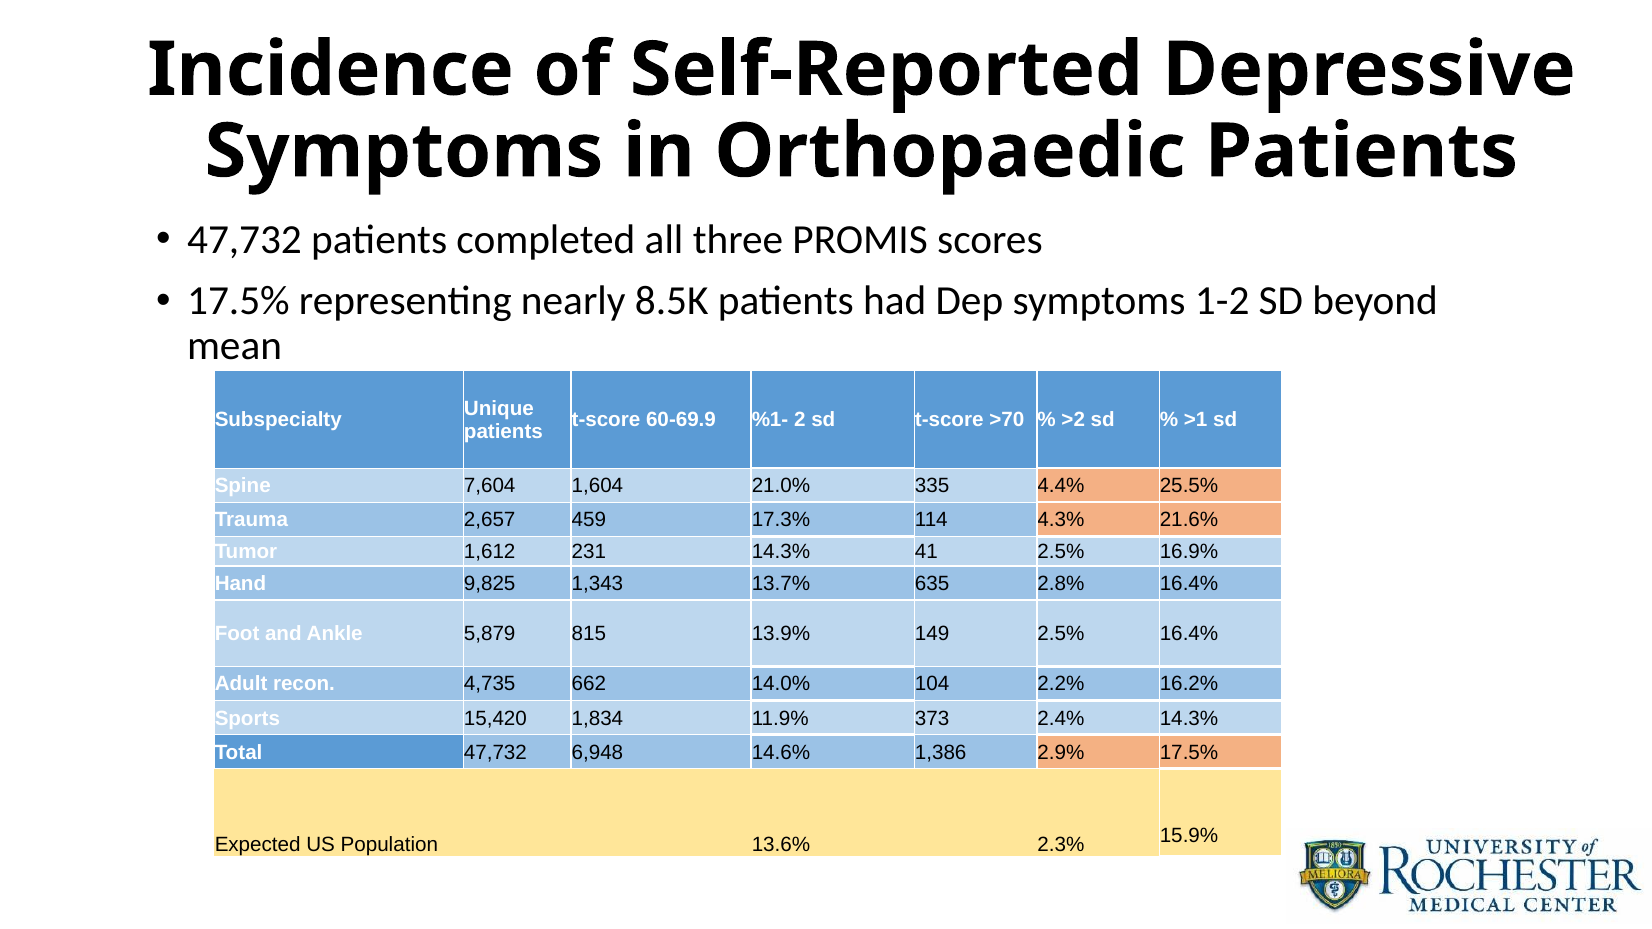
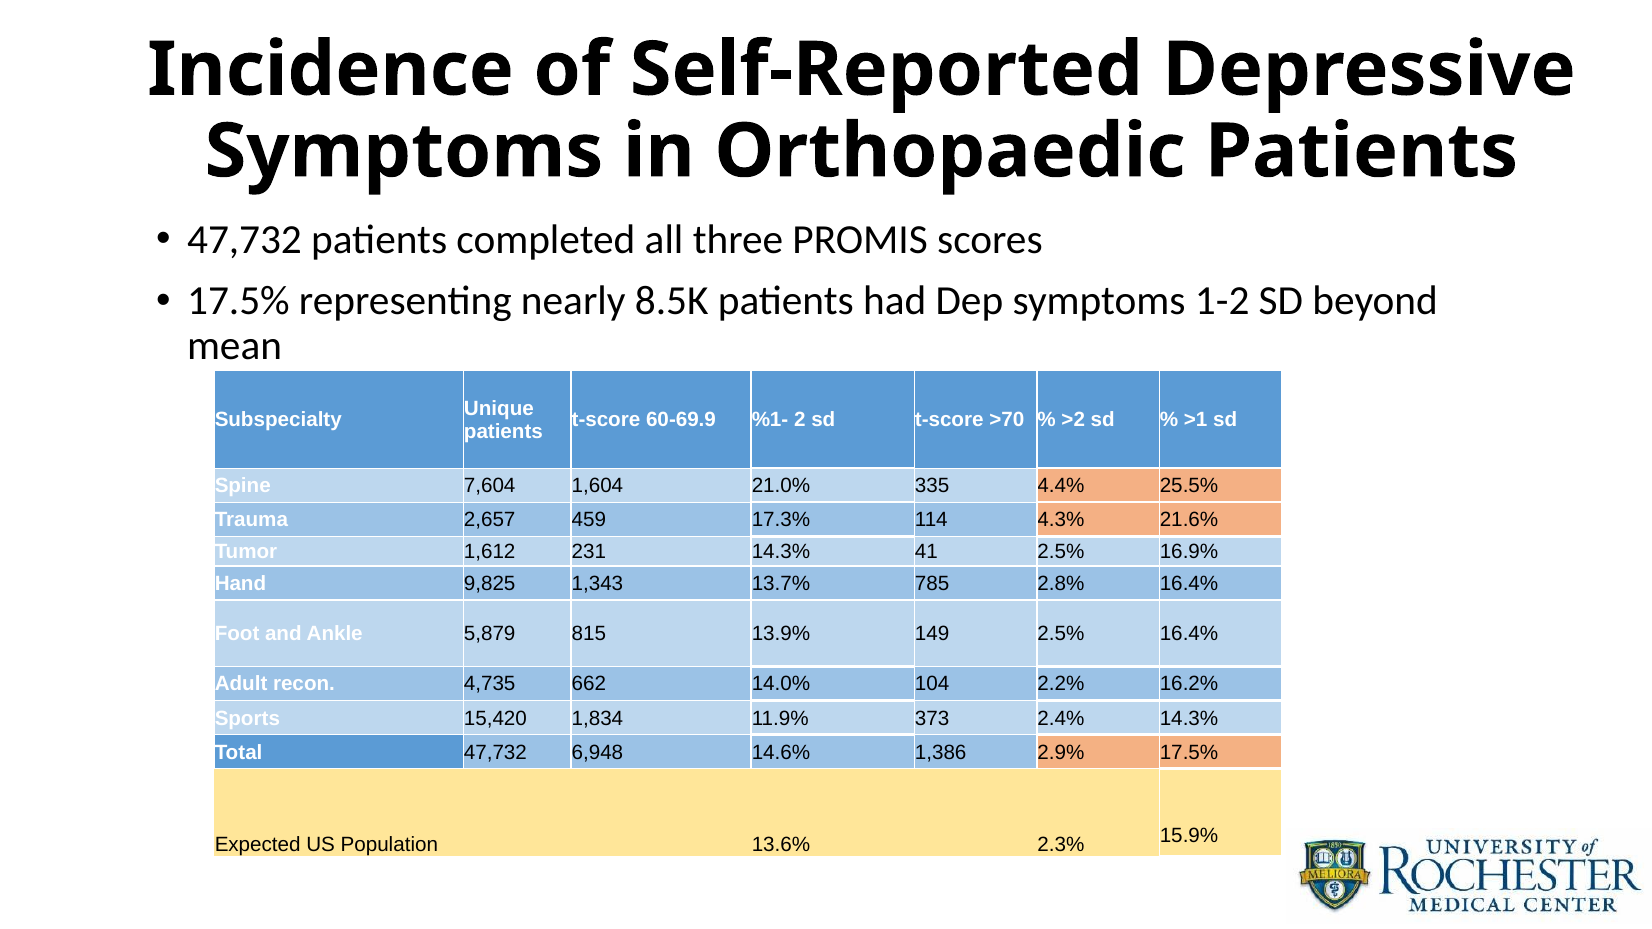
635: 635 -> 785
